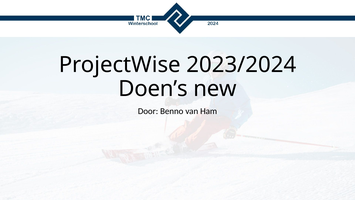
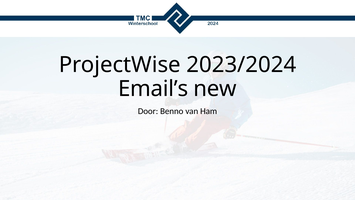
Doen’s: Doen’s -> Email’s
